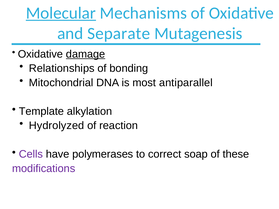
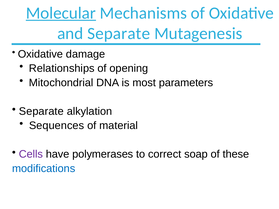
damage underline: present -> none
bonding: bonding -> opening
antiparallel: antiparallel -> parameters
Template at (41, 111): Template -> Separate
Hydrolyzed: Hydrolyzed -> Sequences
reaction: reaction -> material
modifications colour: purple -> blue
